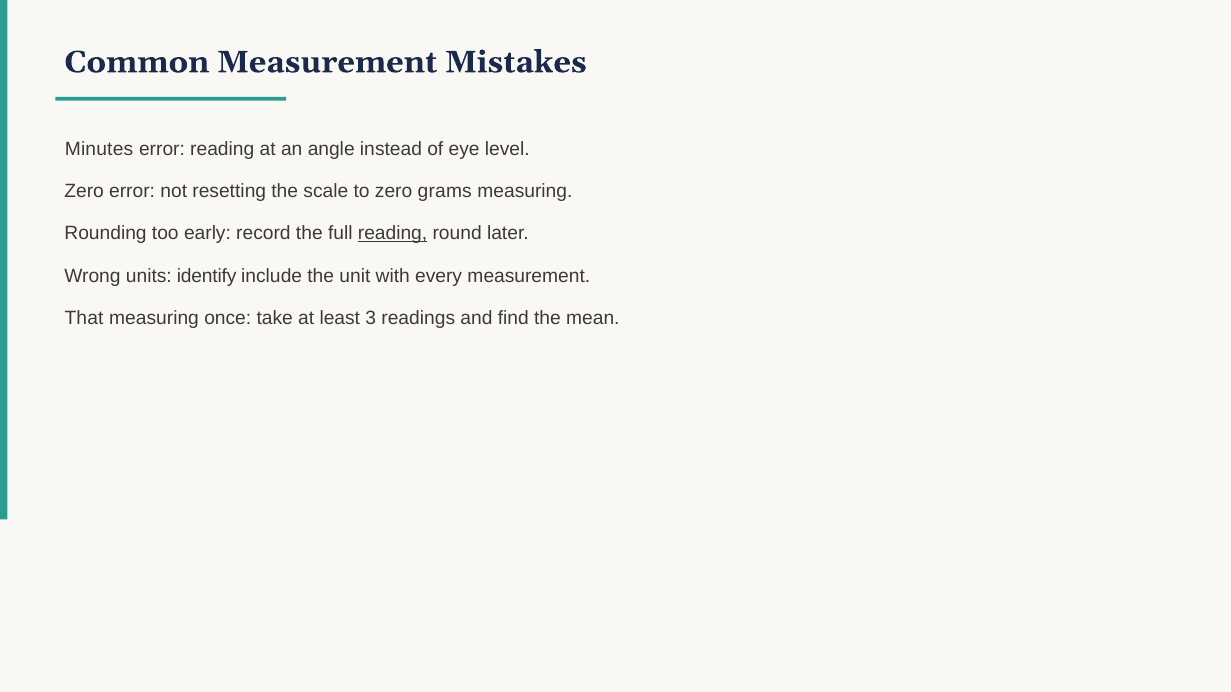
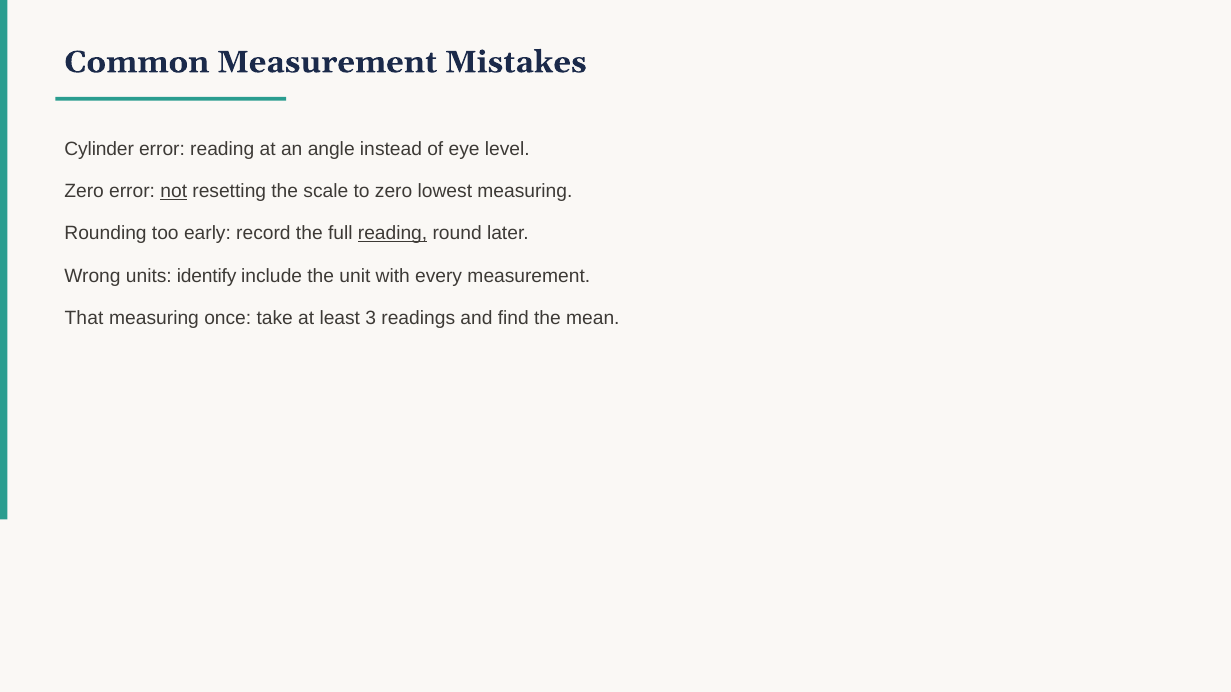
Minutes: Minutes -> Cylinder
not underline: none -> present
grams: grams -> lowest
